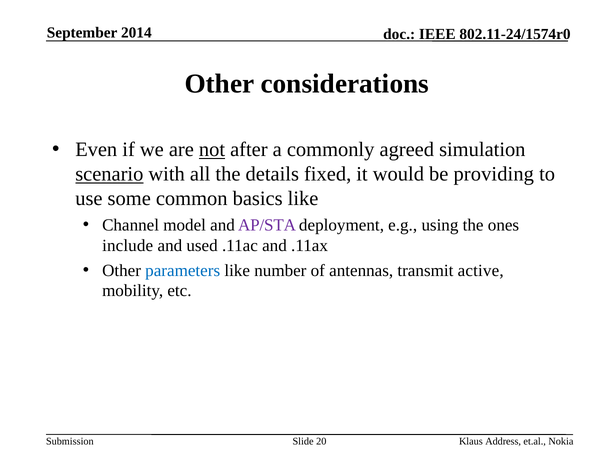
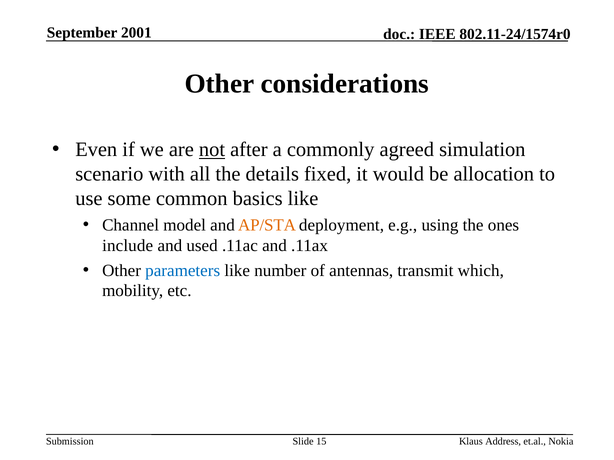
2014: 2014 -> 2001
scenario underline: present -> none
providing: providing -> allocation
AP/STA colour: purple -> orange
active: active -> which
20: 20 -> 15
